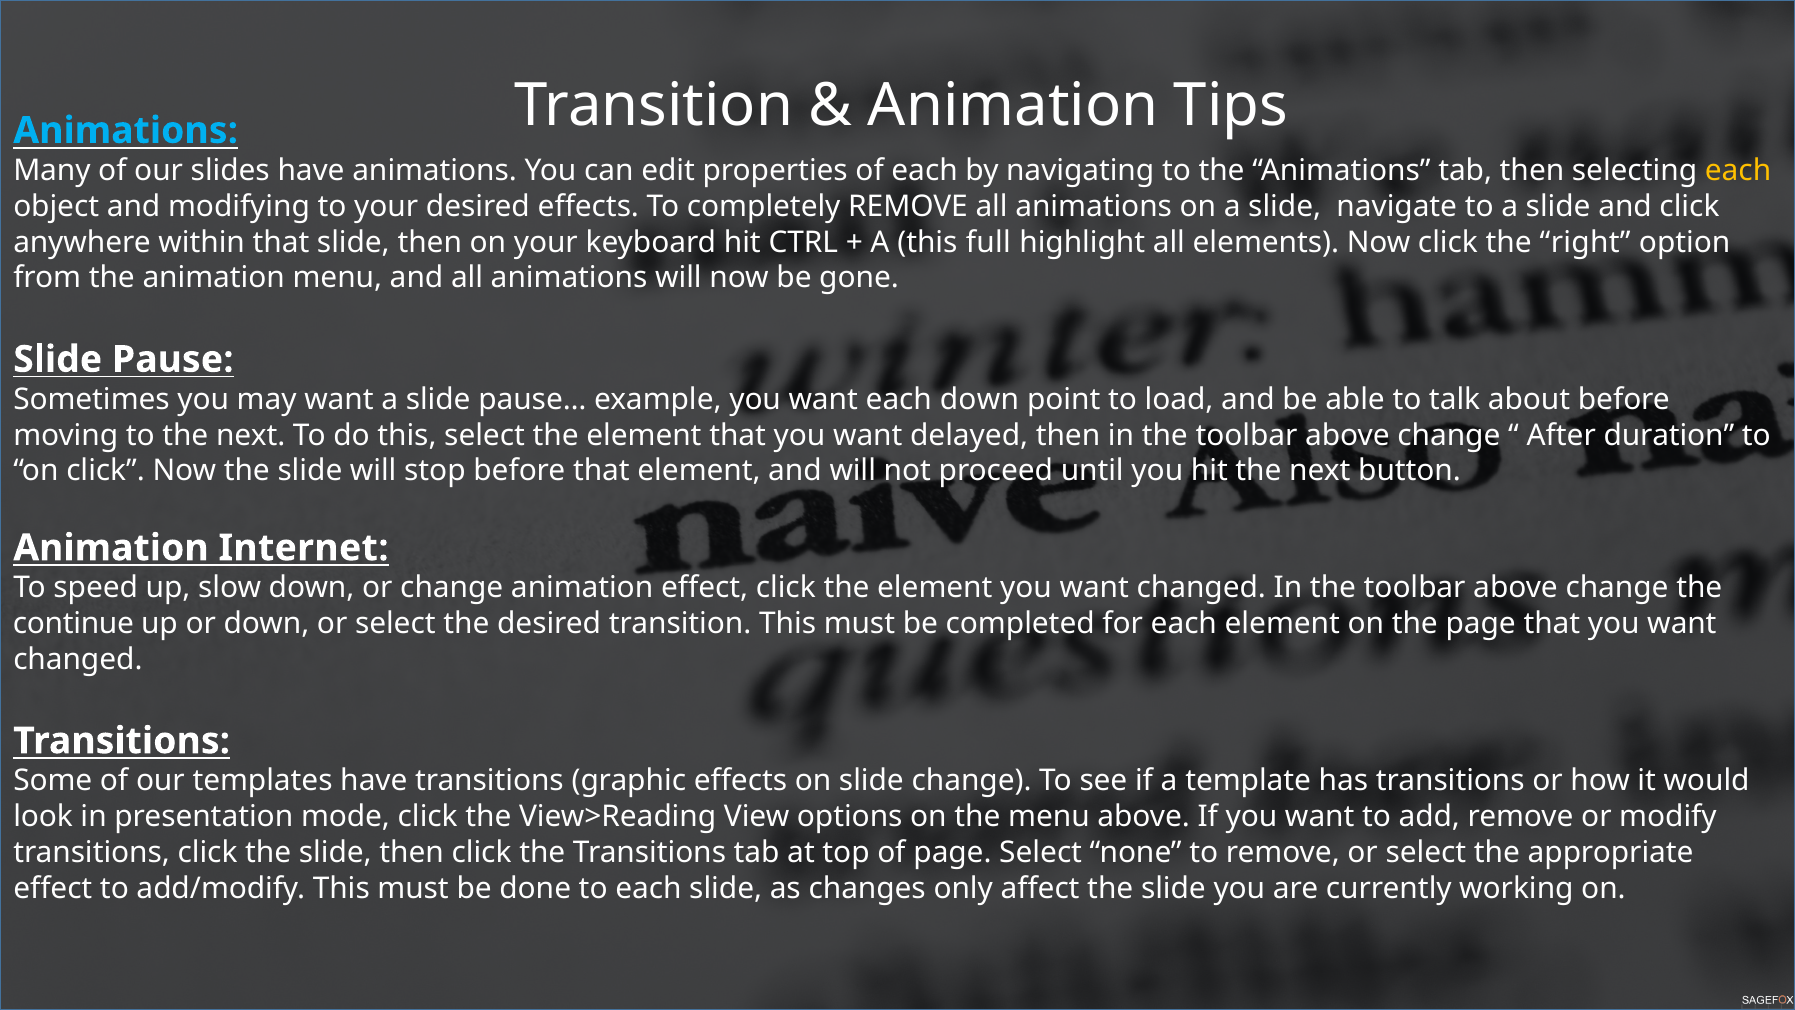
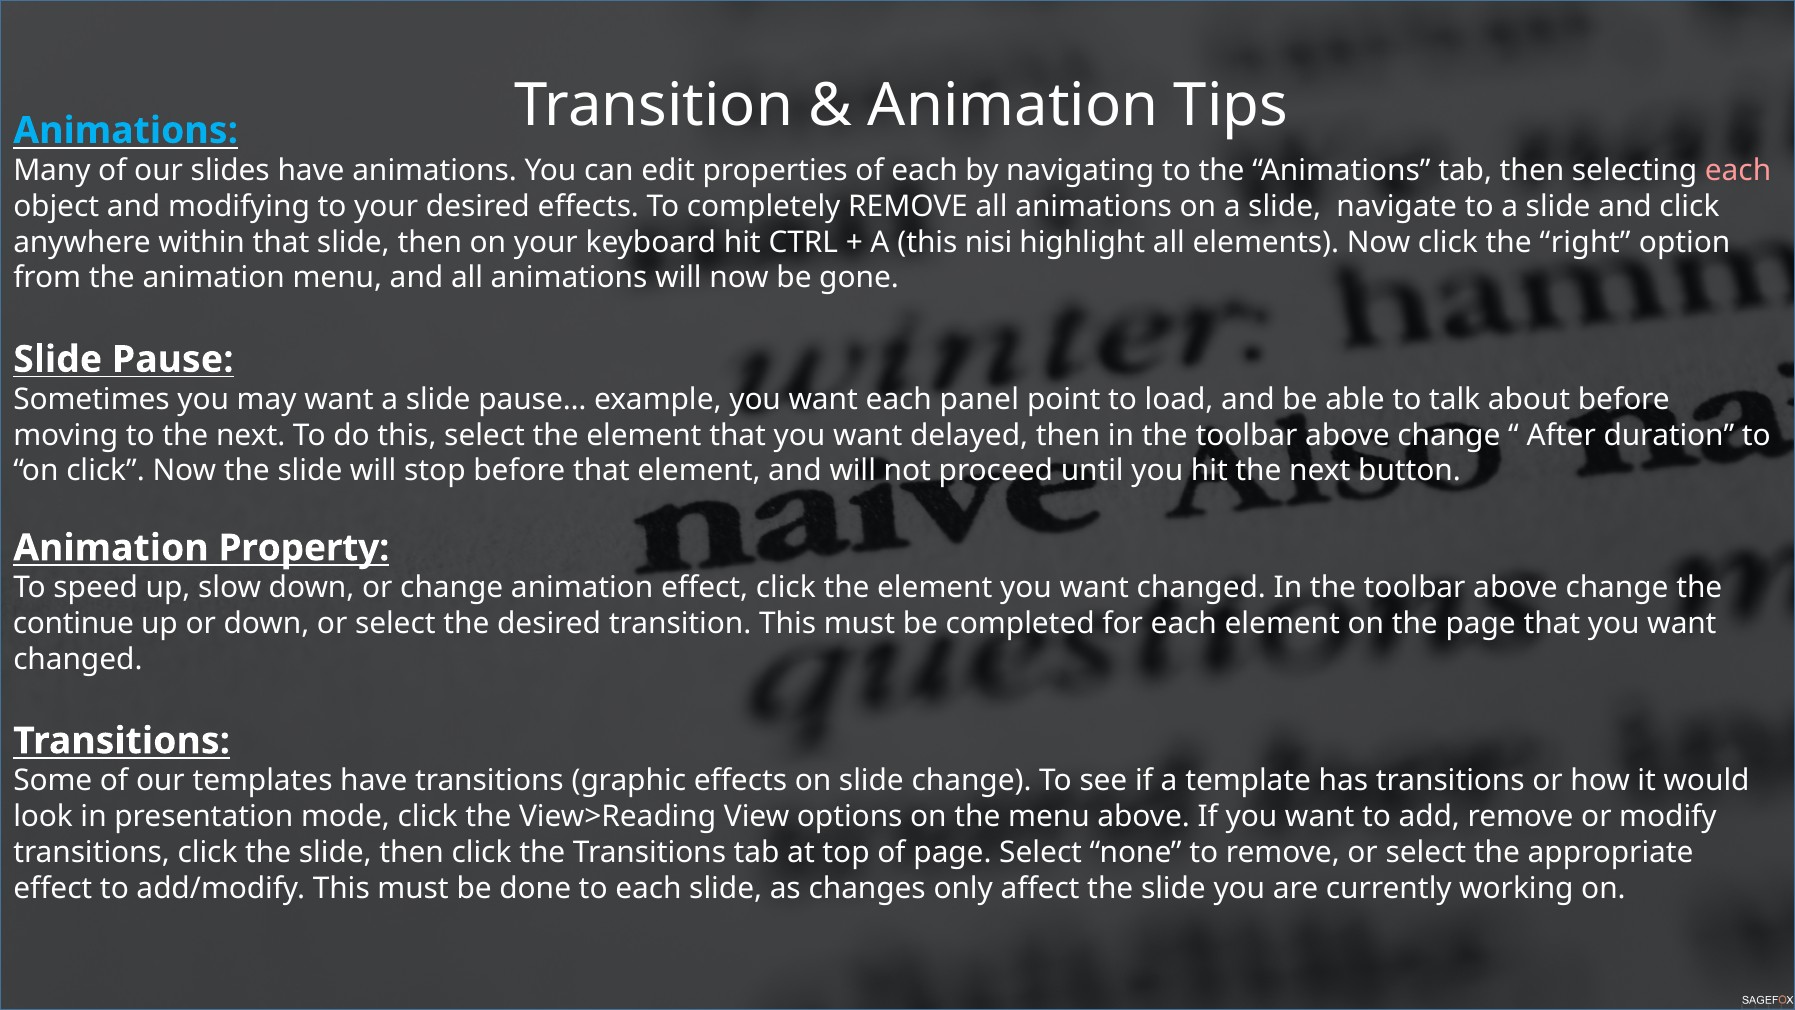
each at (1738, 170) colour: yellow -> pink
full: full -> nisi
each down: down -> panel
Internet: Internet -> Property
